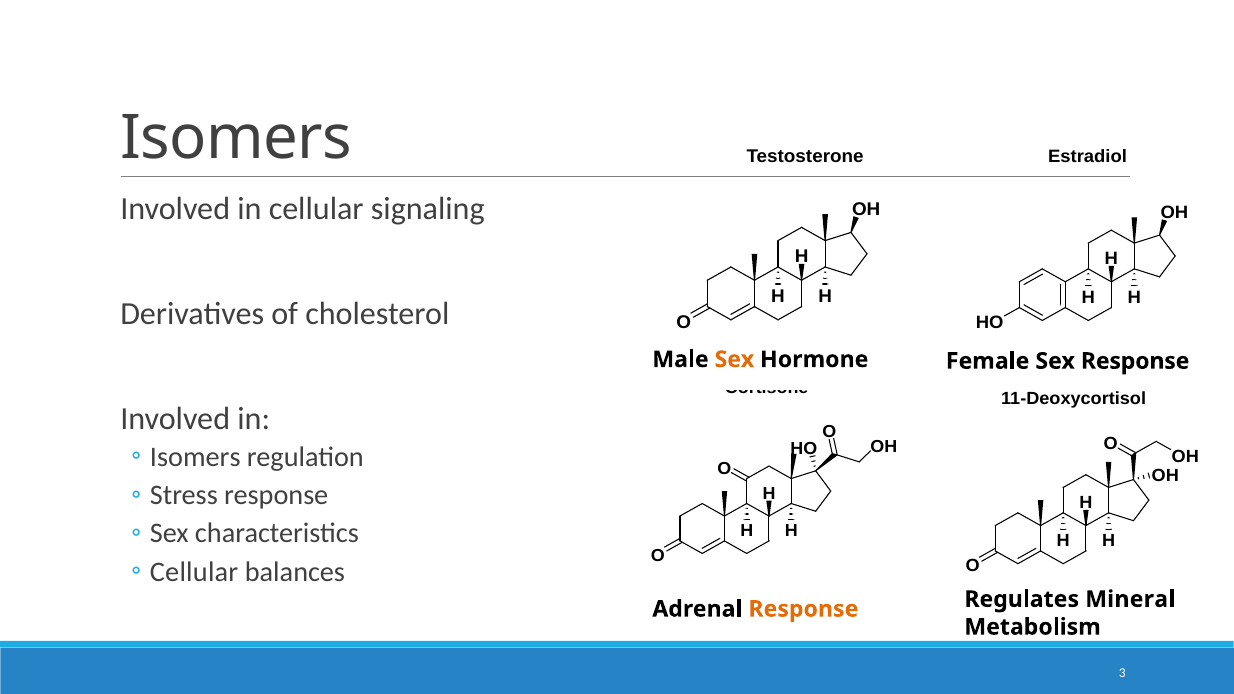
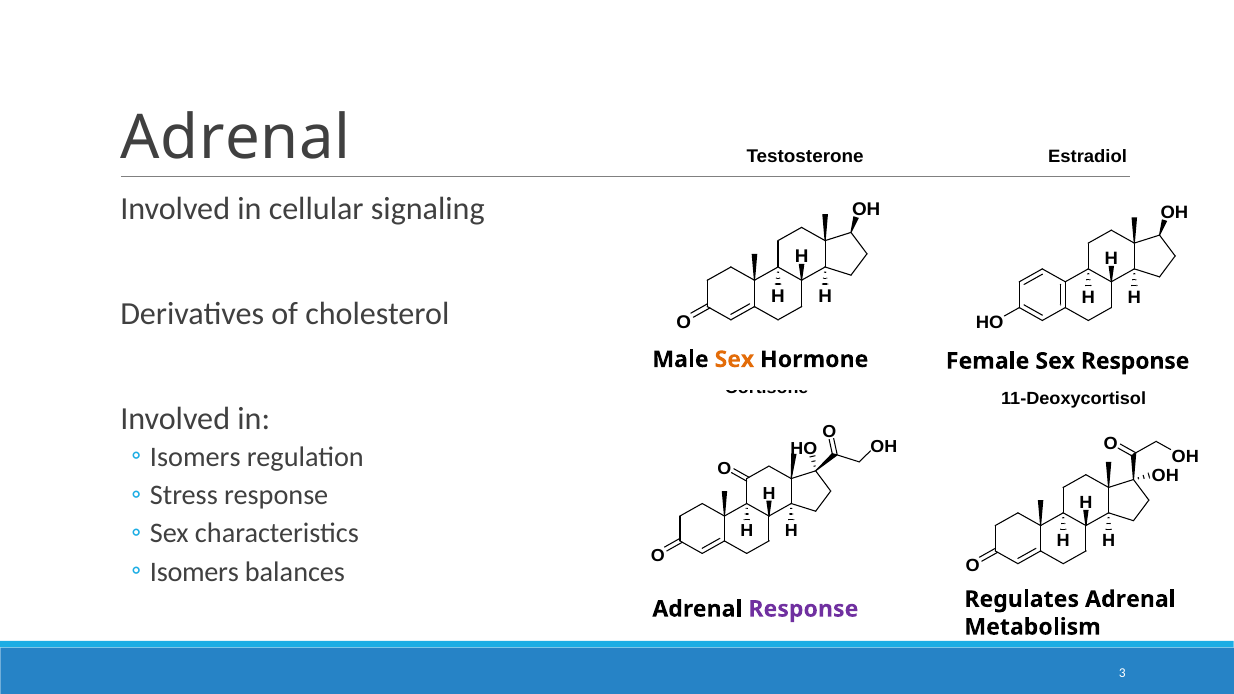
Isomers at (236, 138): Isomers -> Adrenal
Cellular at (194, 572): Cellular -> Isomers
Response at (803, 609) colour: orange -> purple
Regulates Mineral: Mineral -> Adrenal
